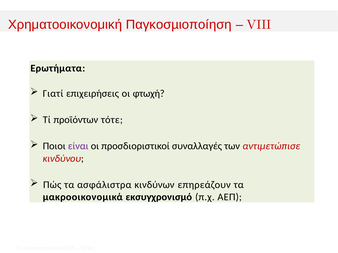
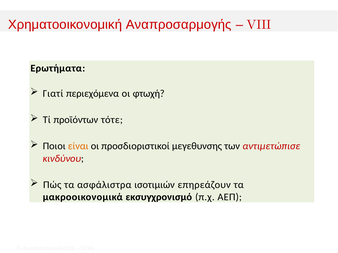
Παγκοσµιοποíηση: Παγκοσµιοποíηση -> Αναπροσαρμογής
επιχειρήσεις: επιχειρήσεις -> περιεχόμενα
είναι colour: purple -> orange
συναλλαγές: συναλλαγές -> µεγεθυνσης
κινδύνων: κινδύνων -> ισοτιμιών
